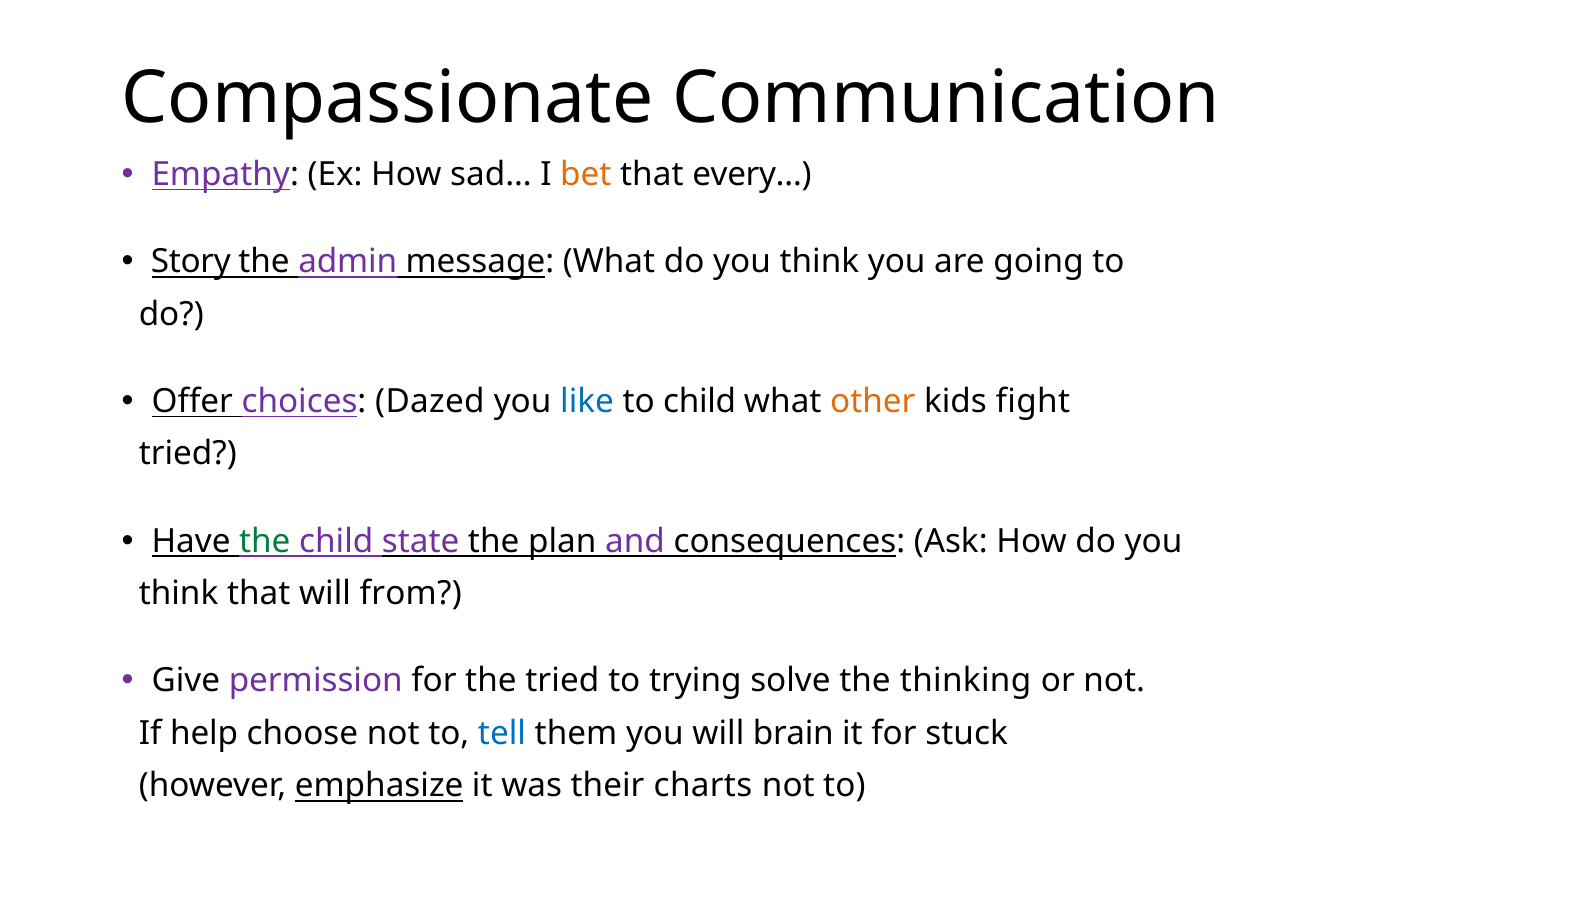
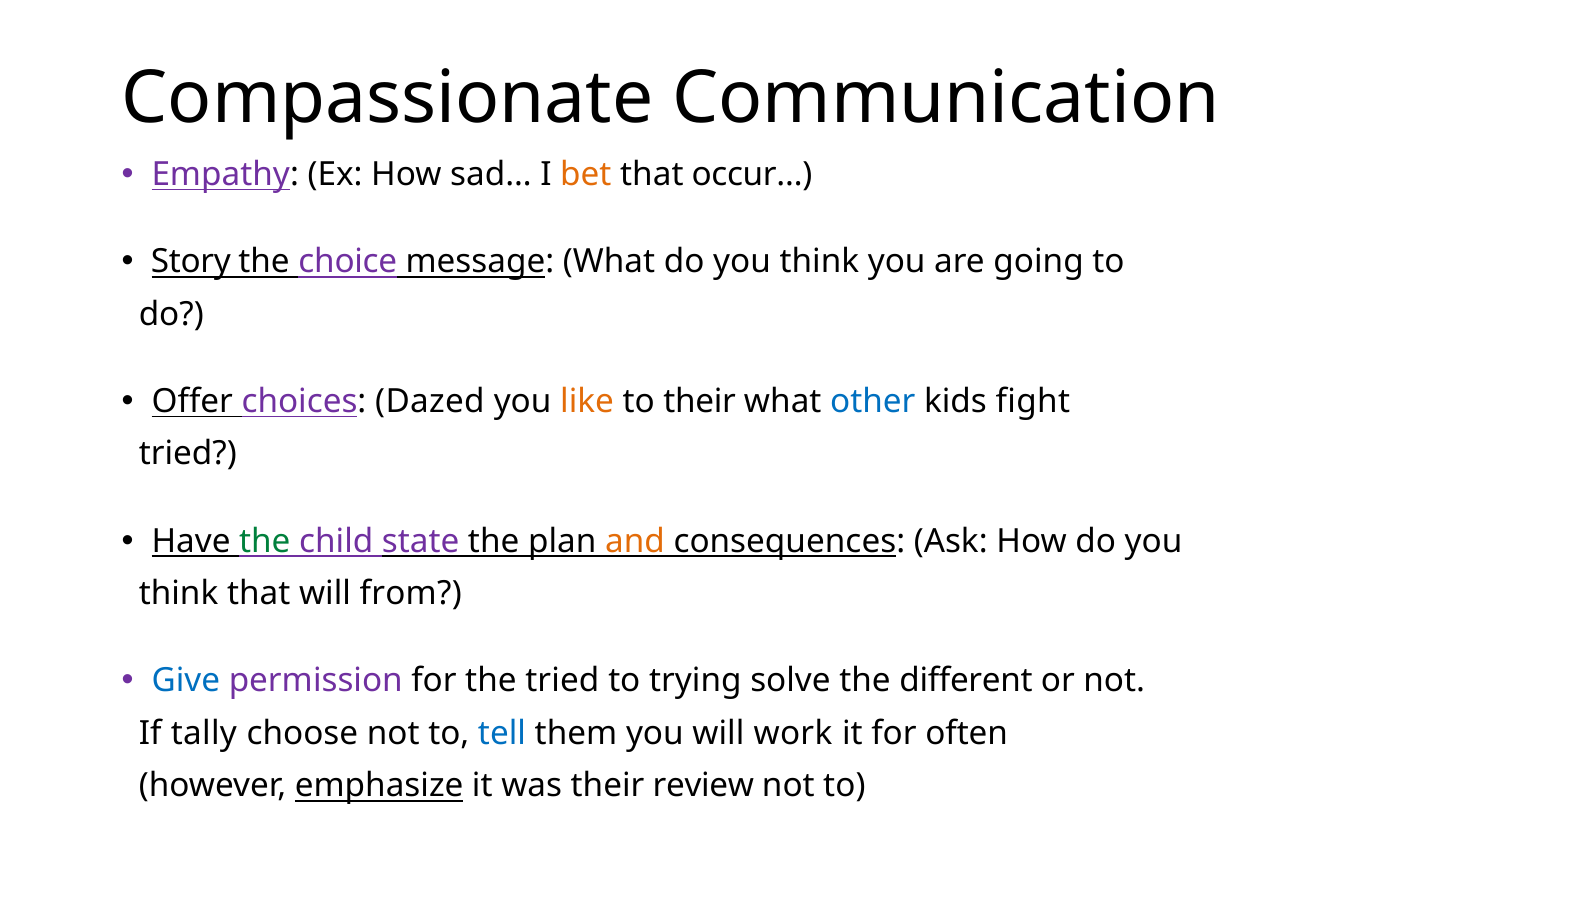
every…: every… -> occur…
admin: admin -> choice
like colour: blue -> orange
to child: child -> their
other colour: orange -> blue
and colour: purple -> orange
Give colour: black -> blue
thinking: thinking -> different
help: help -> tally
brain: brain -> work
stuck: stuck -> often
charts: charts -> review
